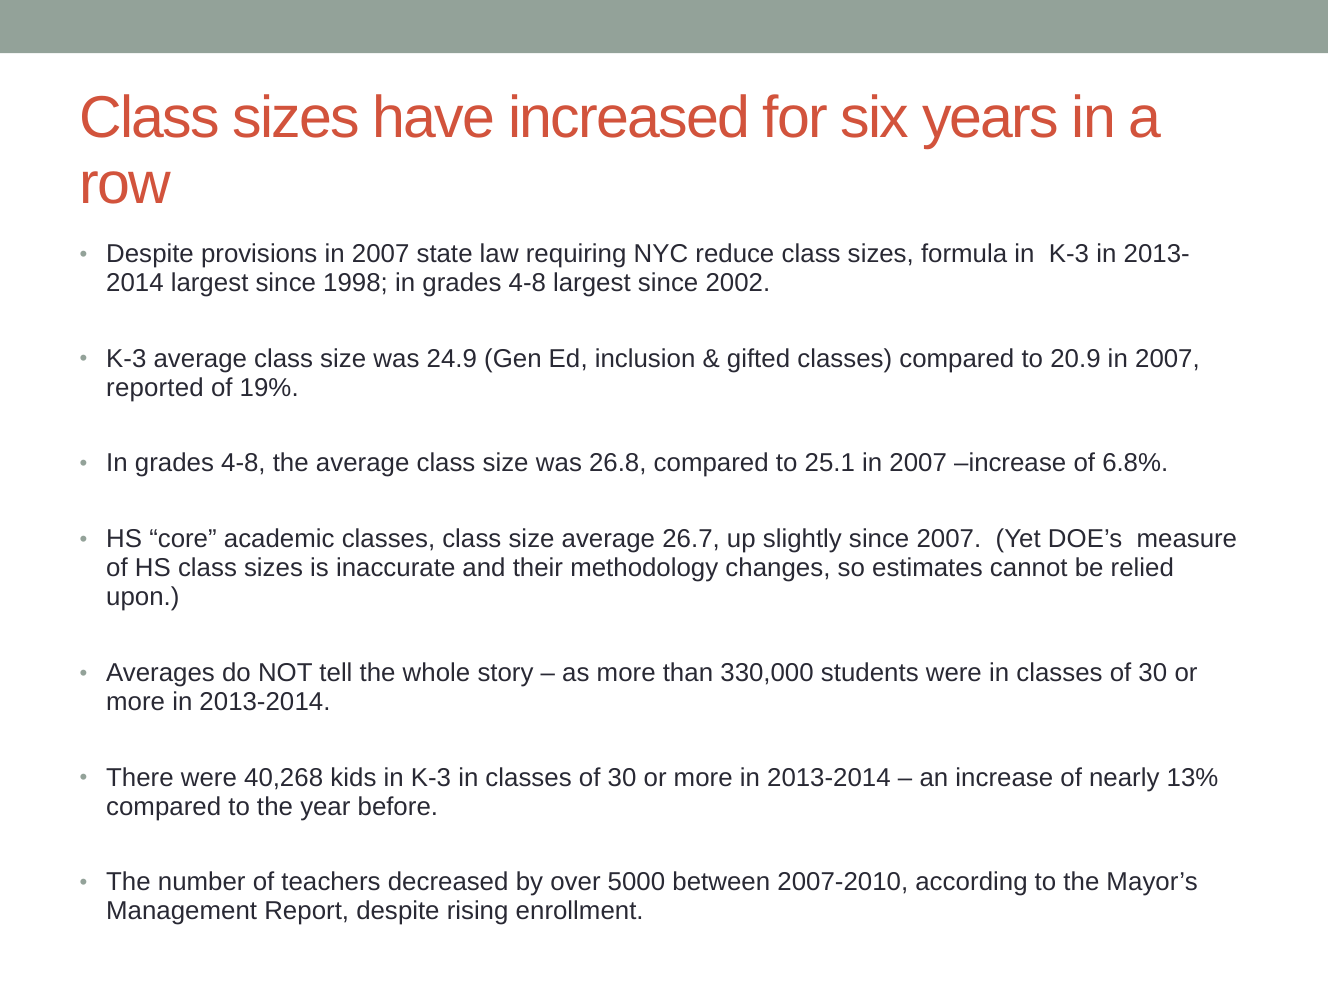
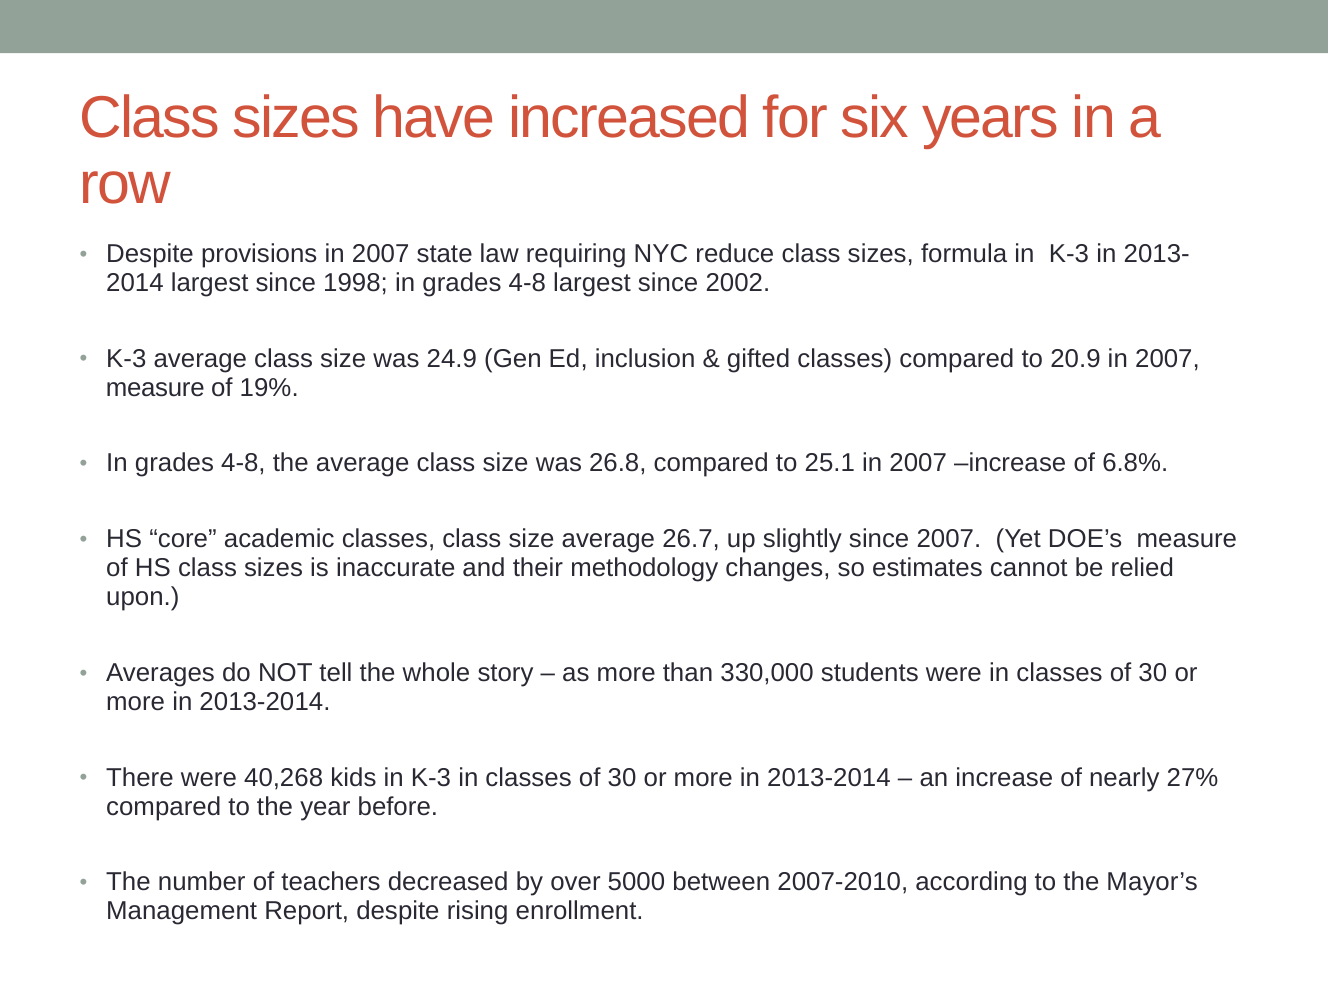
reported at (155, 388): reported -> measure
13%: 13% -> 27%
